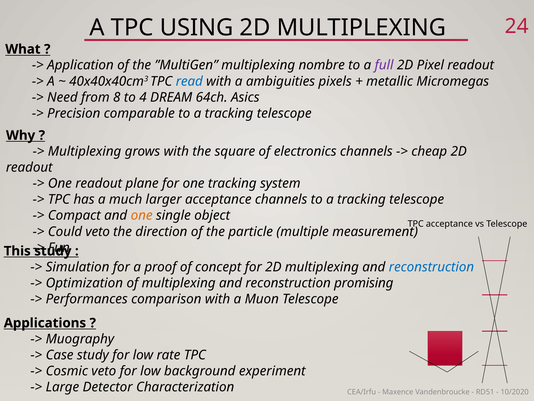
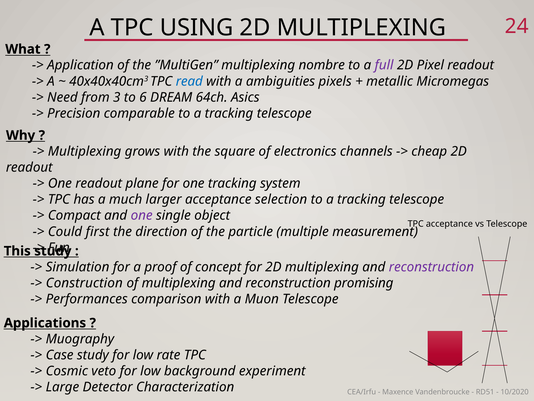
8: 8 -> 3
4: 4 -> 6
acceptance channels: channels -> selection
one at (142, 215) colour: orange -> purple
Could veto: veto -> first
reconstruction at (431, 267) colour: blue -> purple
Optimization: Optimization -> Construction
